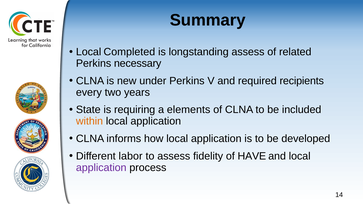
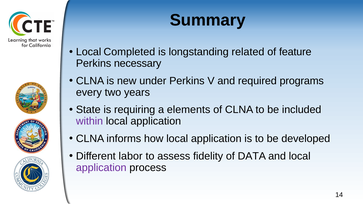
longstanding assess: assess -> related
related: related -> feature
recipients: recipients -> programs
within colour: orange -> purple
HAVE: HAVE -> DATA
